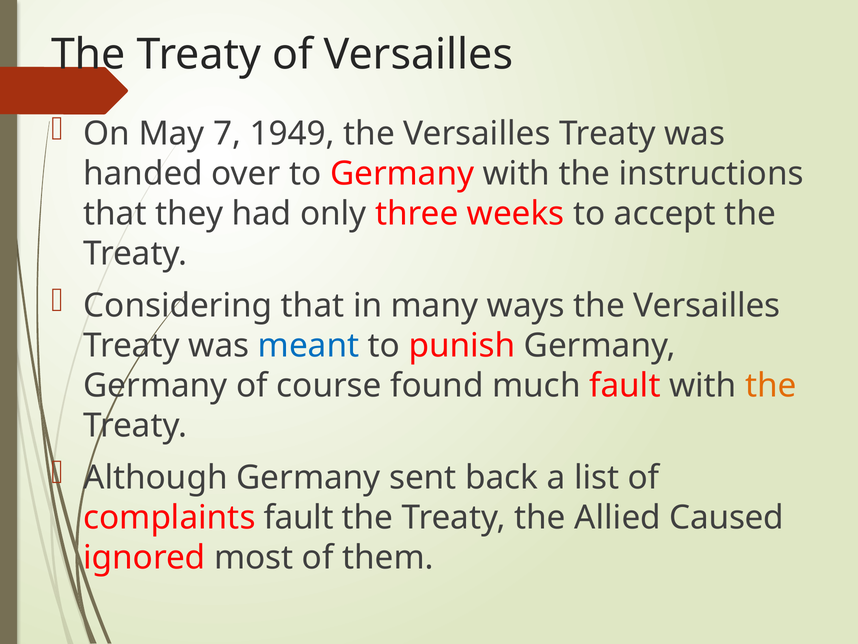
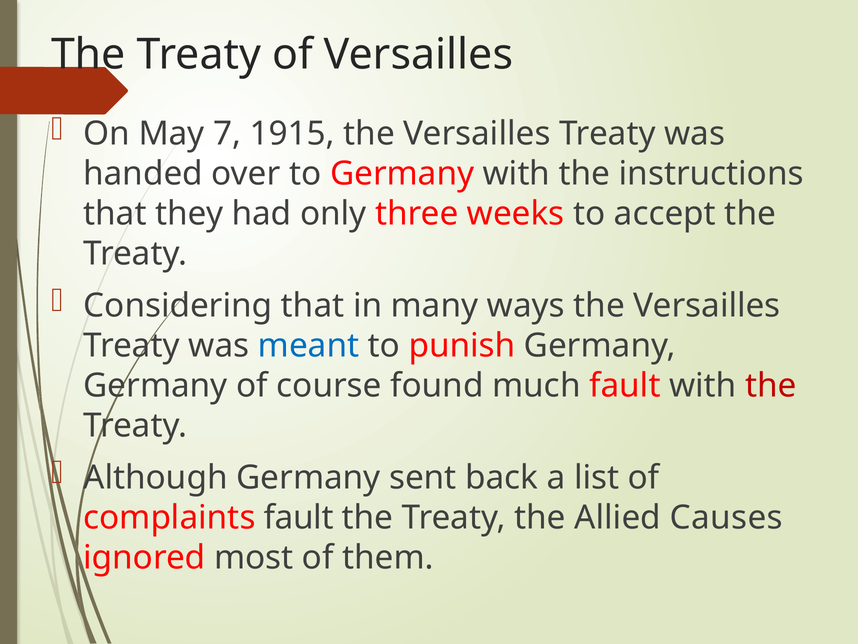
1949: 1949 -> 1915
the at (771, 386) colour: orange -> red
Caused: Caused -> Causes
